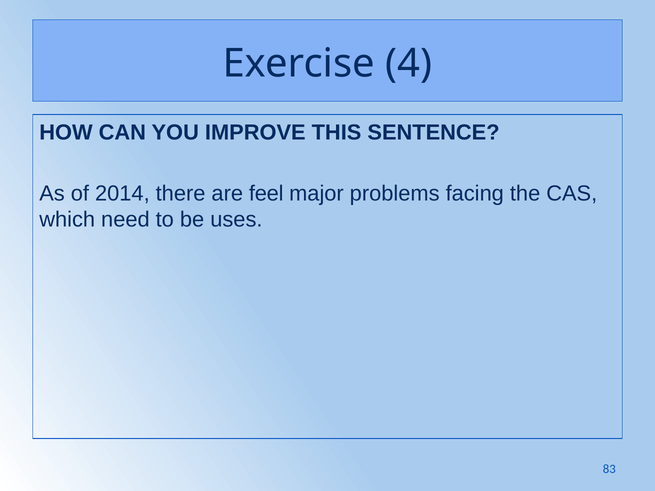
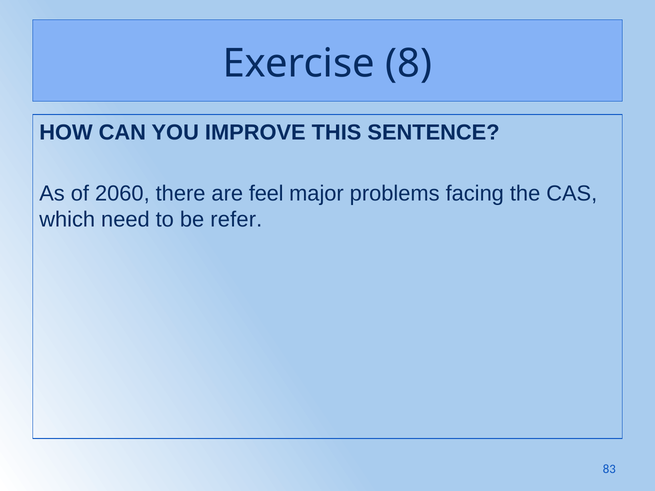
4: 4 -> 8
2014: 2014 -> 2060
uses: uses -> refer
